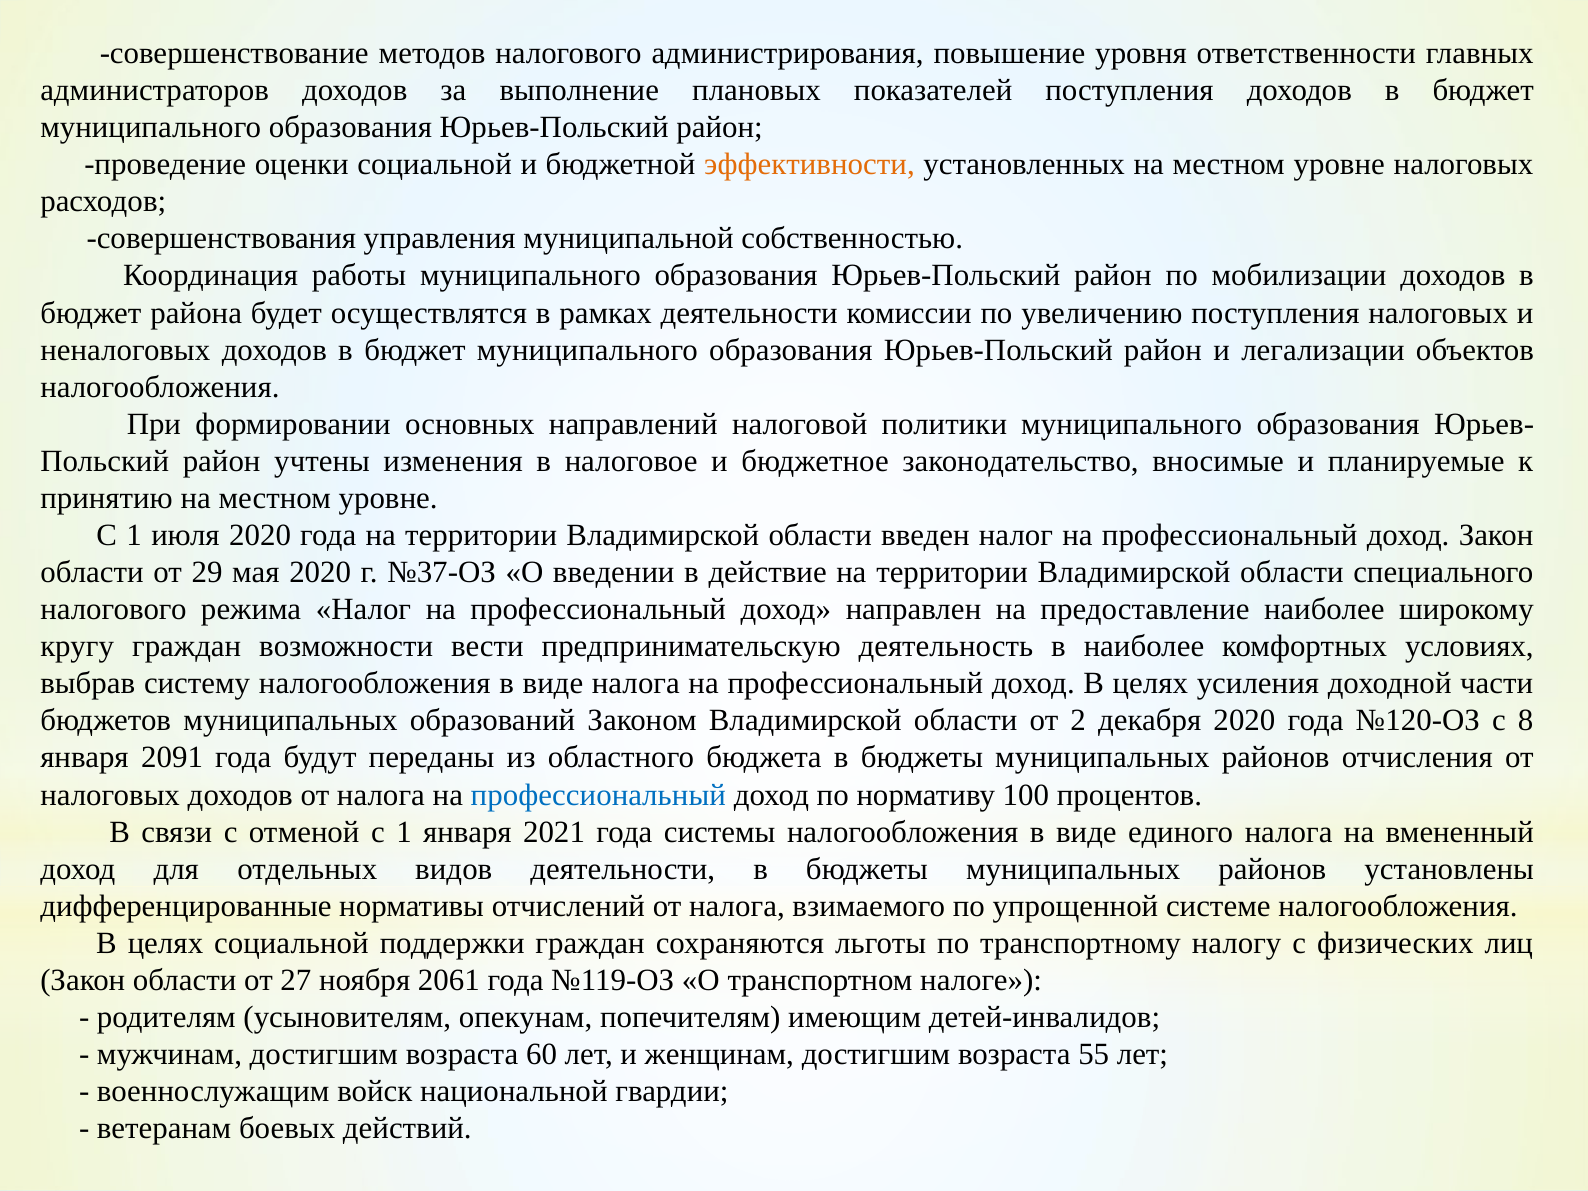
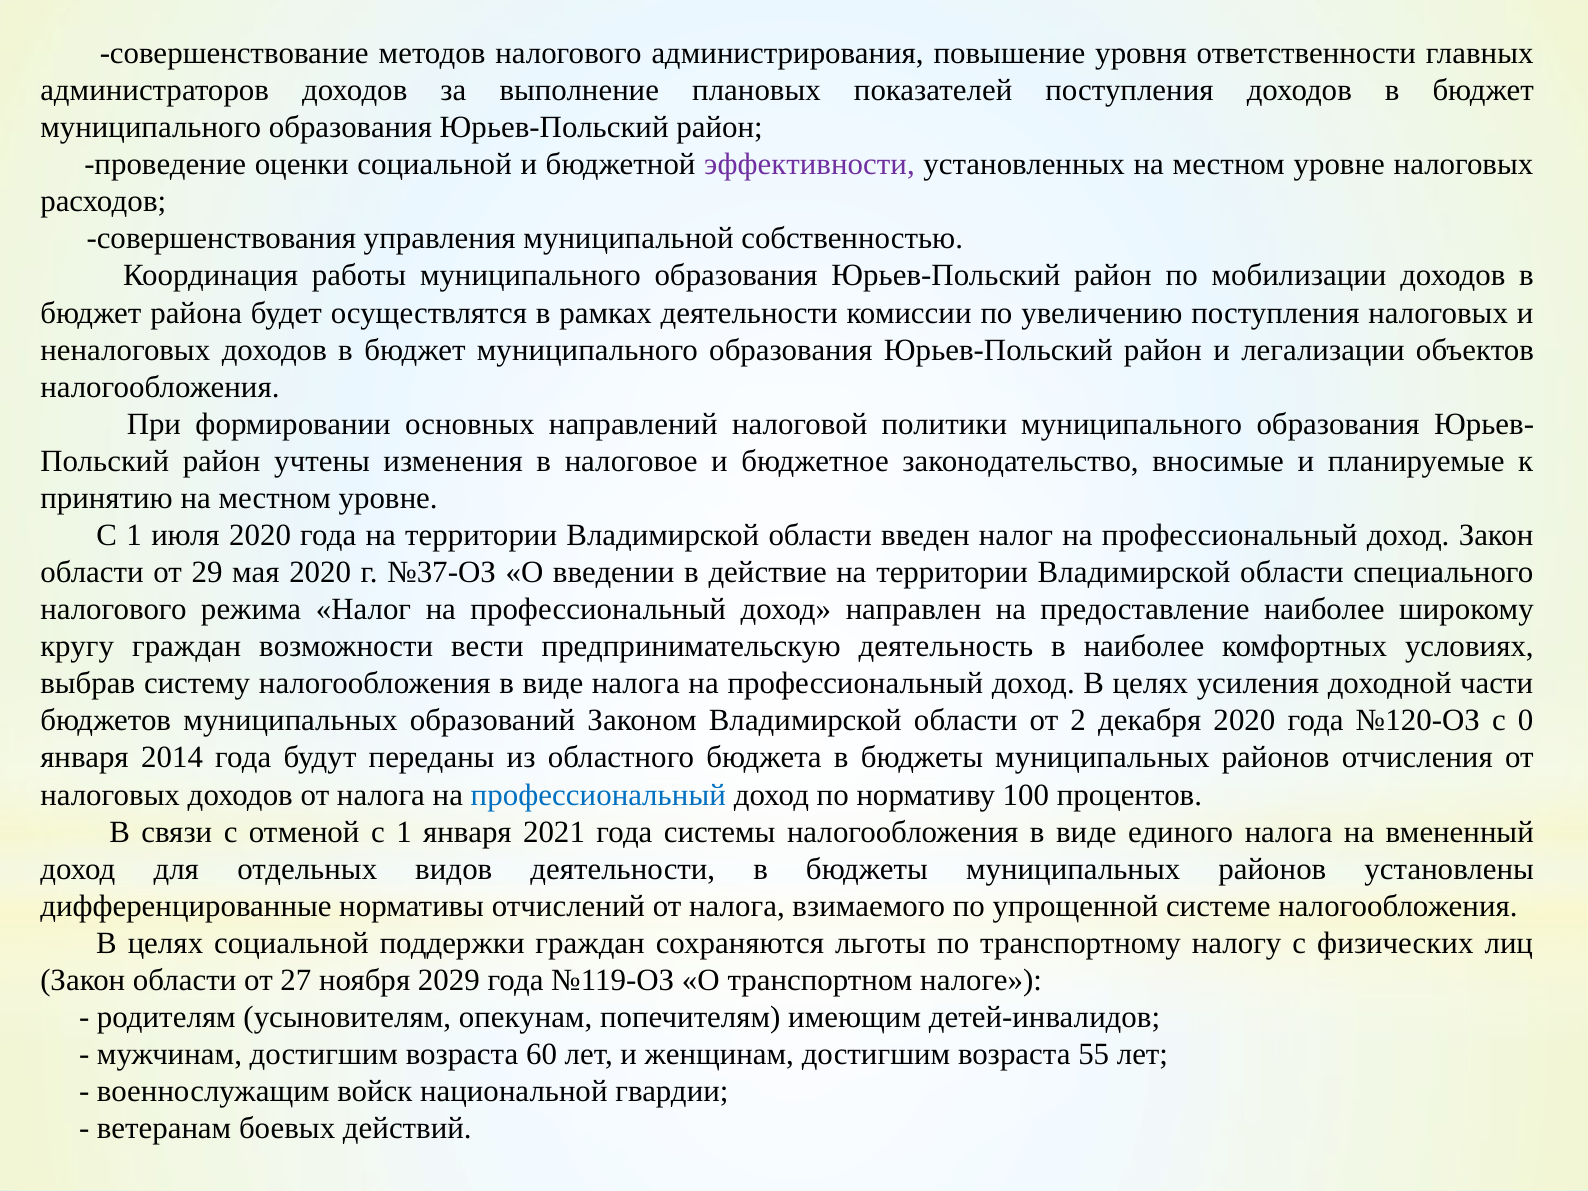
эффективности colour: orange -> purple
8: 8 -> 0
2091: 2091 -> 2014
2061: 2061 -> 2029
